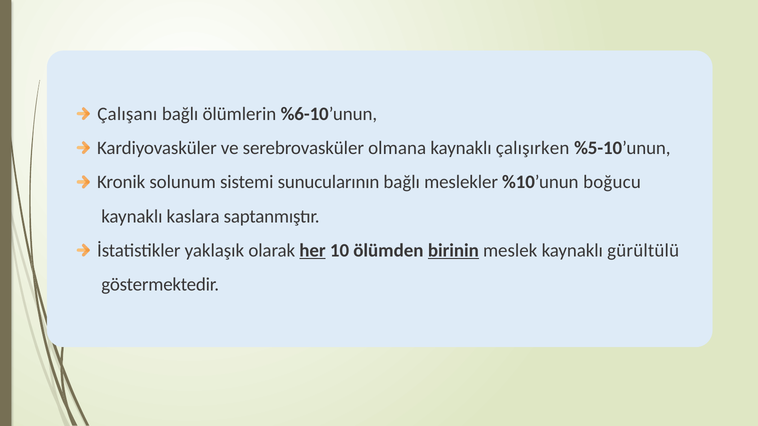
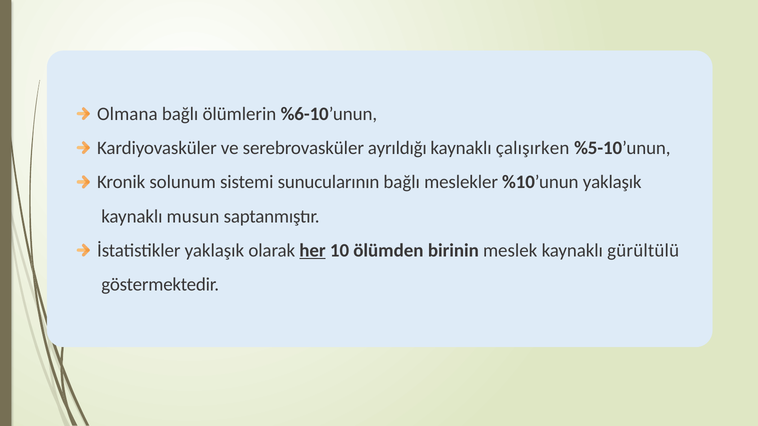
Çalışanı: Çalışanı -> Olmana
olmana: olmana -> ayrıldığı
%10’unun boğucu: boğucu -> yaklaşık
kaslara: kaslara -> musun
birinin underline: present -> none
